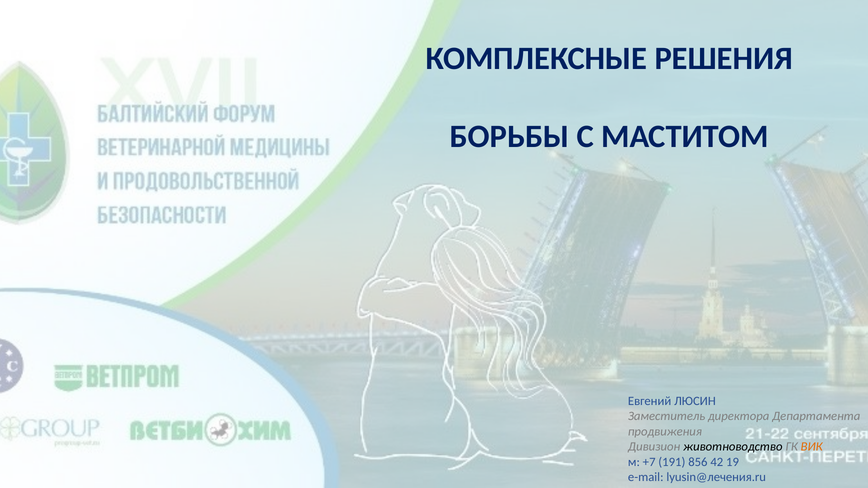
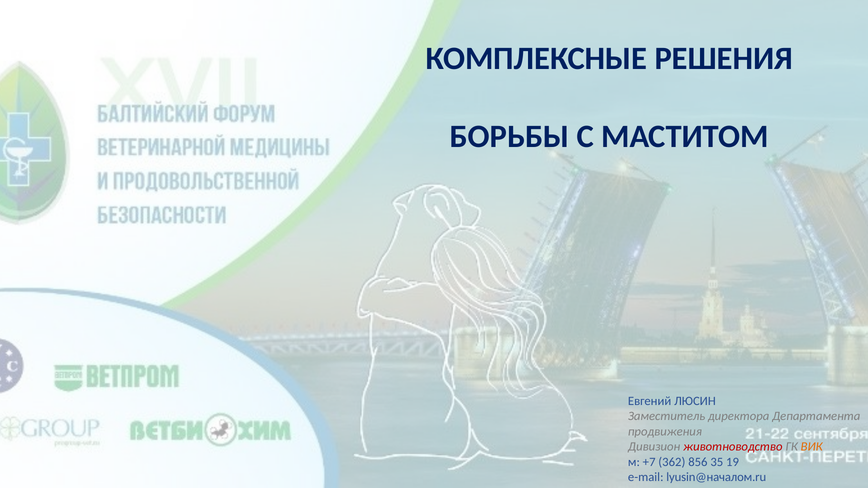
животноводство colour: black -> red
191: 191 -> 362
42: 42 -> 35
lyusin@лечения.ru: lyusin@лечения.ru -> lyusin@началом.ru
